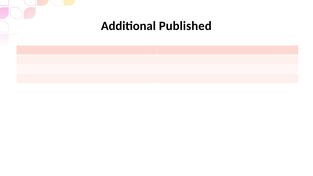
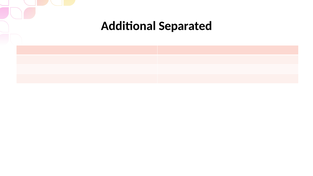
Published: Published -> Separated
